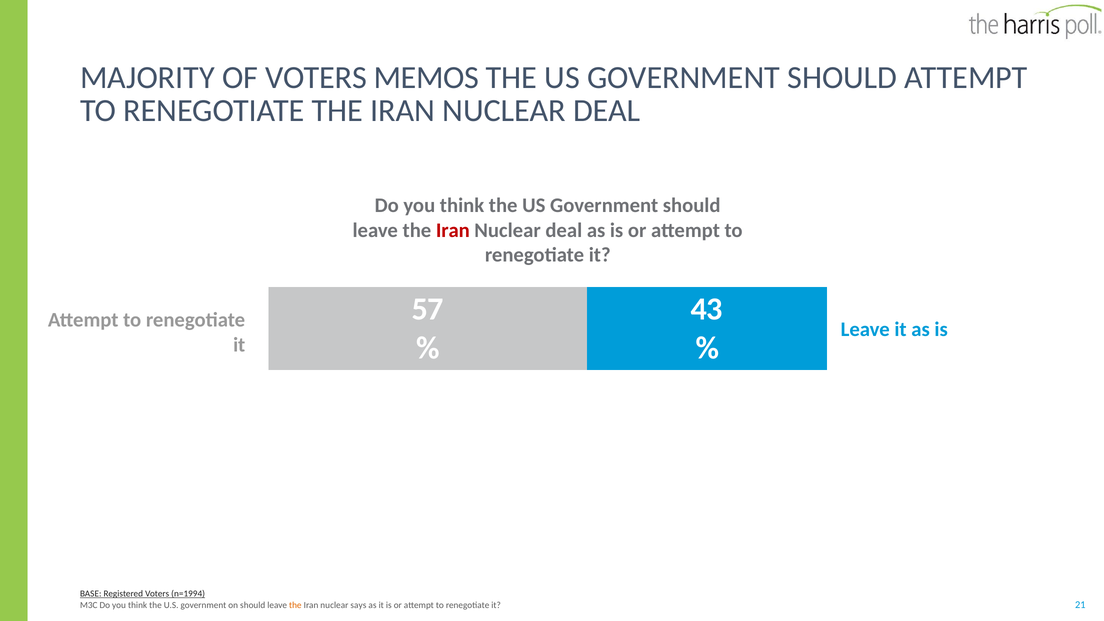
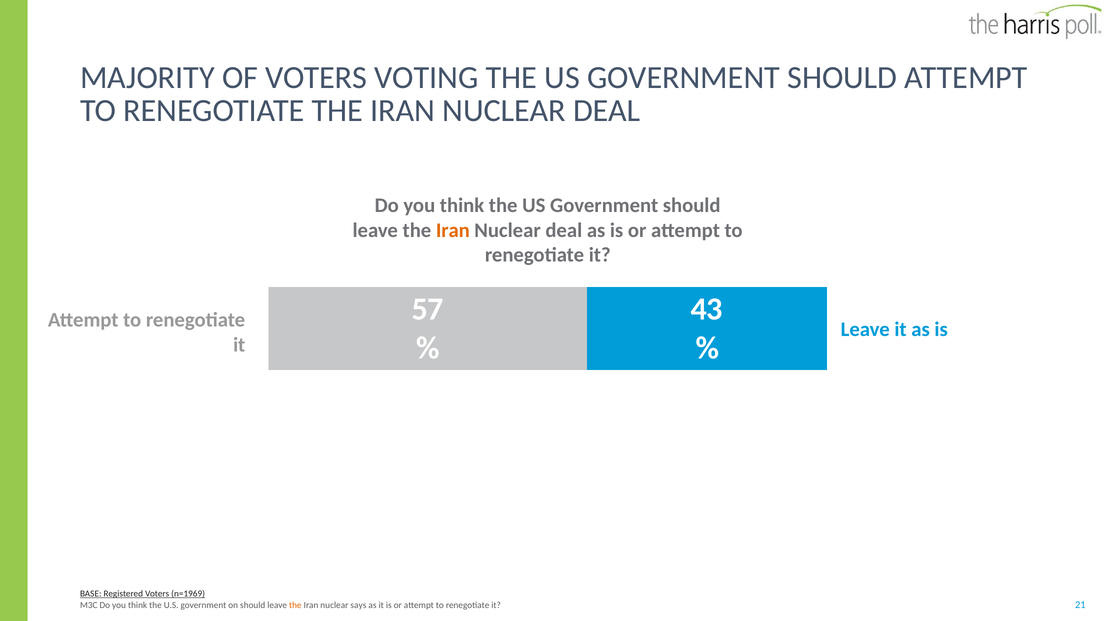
MEMOS: MEMOS -> VOTING
Iran at (453, 230) colour: red -> orange
n=1994: n=1994 -> n=1969
